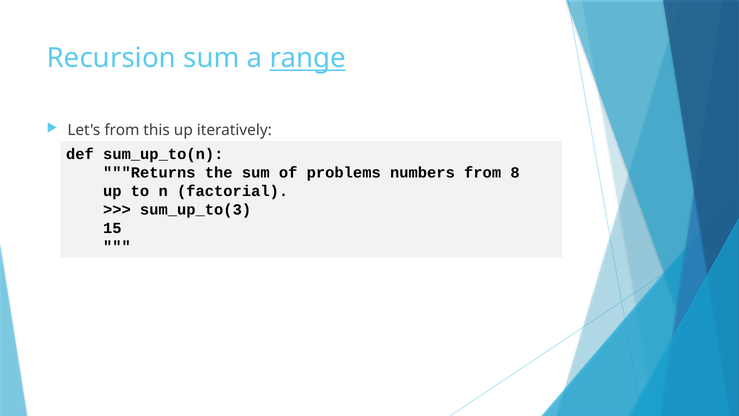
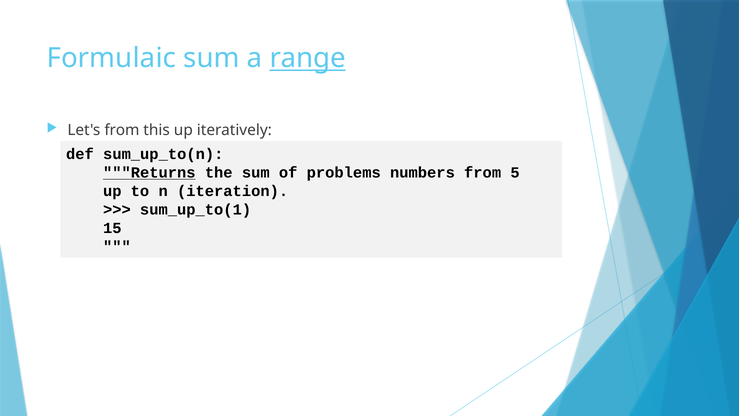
Recursion: Recursion -> Formulaic
Returns underline: none -> present
8: 8 -> 5
factorial: factorial -> iteration
sum_up_to(3: sum_up_to(3 -> sum_up_to(1
